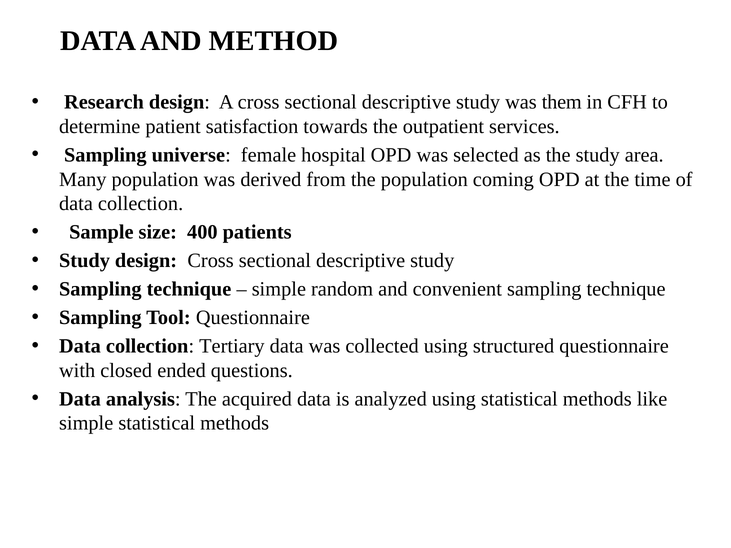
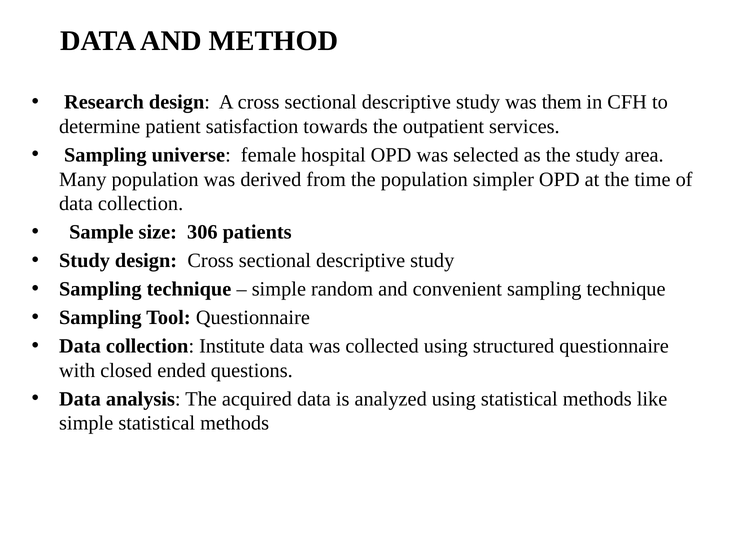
coming: coming -> simpler
400: 400 -> 306
Tertiary: Tertiary -> Institute
